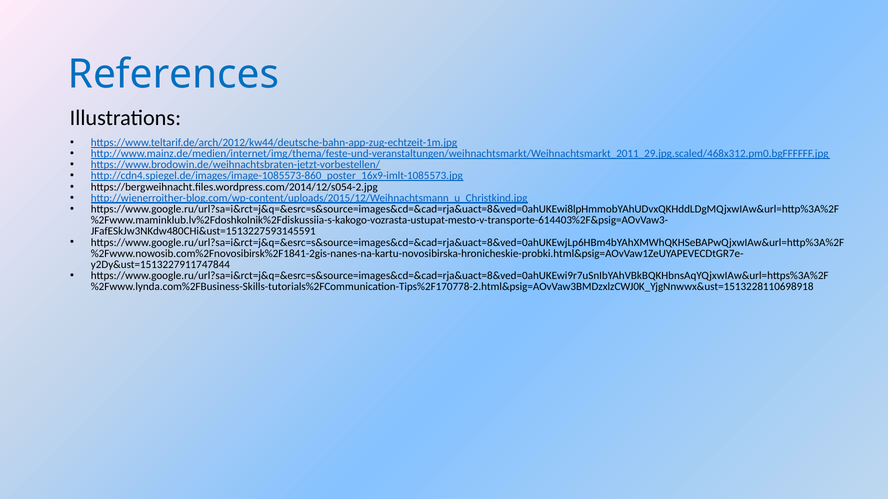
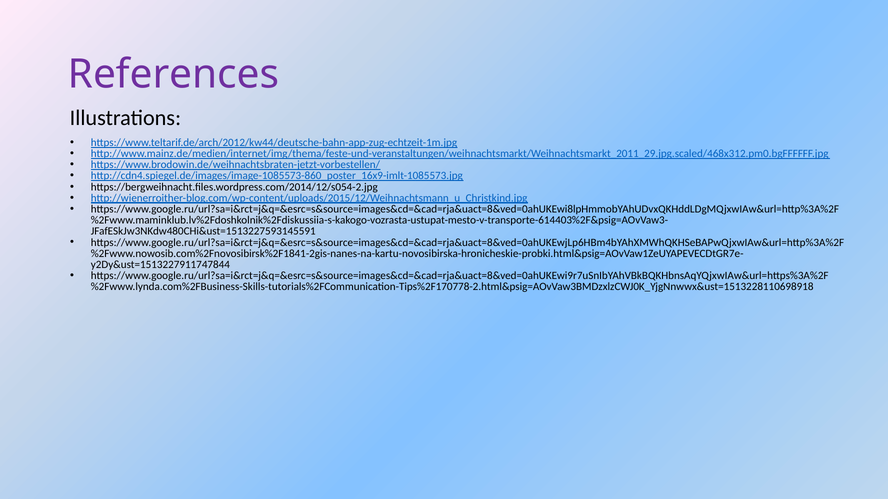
References colour: blue -> purple
